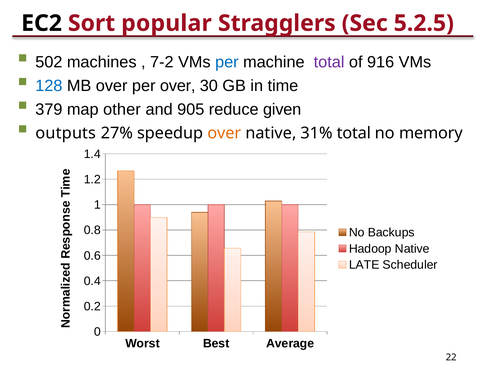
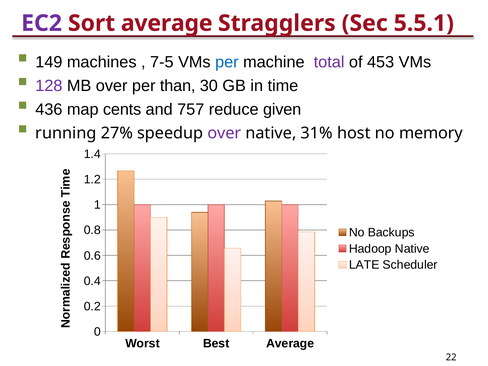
EC2 colour: black -> purple
Sort popular: popular -> average
5.2.5: 5.2.5 -> 5.5.1
502: 502 -> 149
7-2: 7-2 -> 7-5
916: 916 -> 453
128 colour: blue -> purple
per over: over -> than
379: 379 -> 436
other: other -> cents
905: 905 -> 757
outputs: outputs -> running
over at (224, 133) colour: orange -> purple
31% total: total -> host
